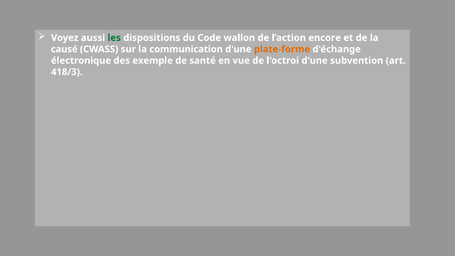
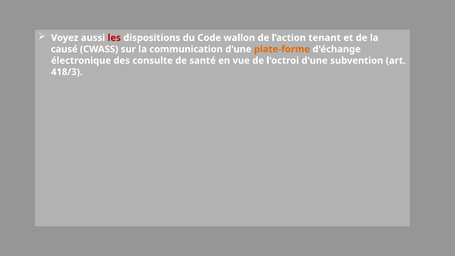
les colour: green -> red
encore: encore -> tenant
exemple: exemple -> consulte
